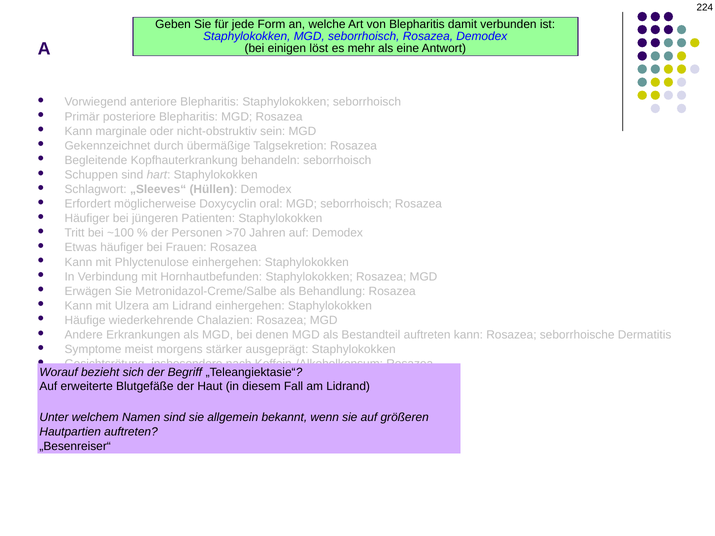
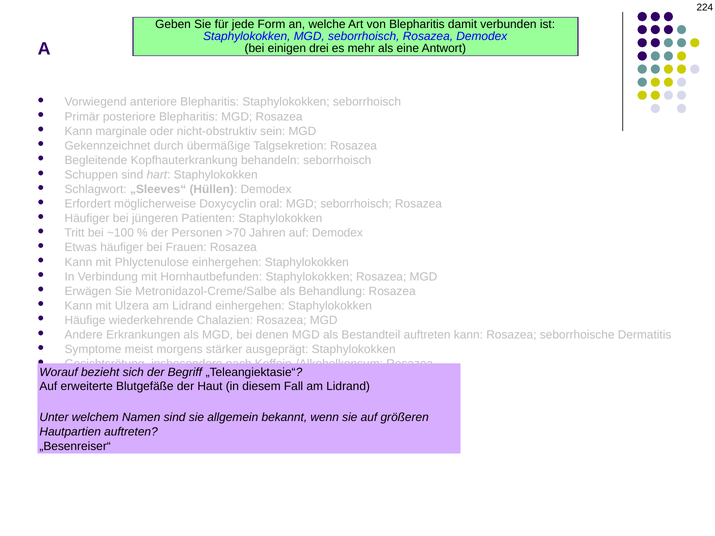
löst: löst -> drei
